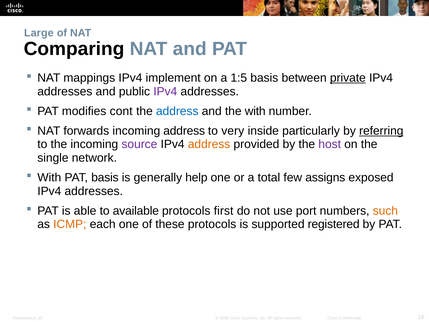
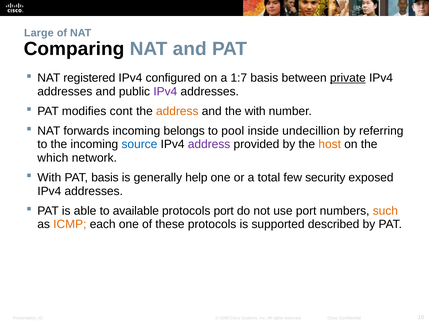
mappings: mappings -> registered
implement: implement -> configured
1:5: 1:5 -> 1:7
address at (177, 111) colour: blue -> orange
incoming address: address -> belongs
very: very -> pool
particularly: particularly -> undecillion
referring underline: present -> none
source colour: purple -> blue
address at (209, 144) colour: orange -> purple
host colour: purple -> orange
single: single -> which
assigns: assigns -> security
protocols first: first -> port
registered: registered -> described
